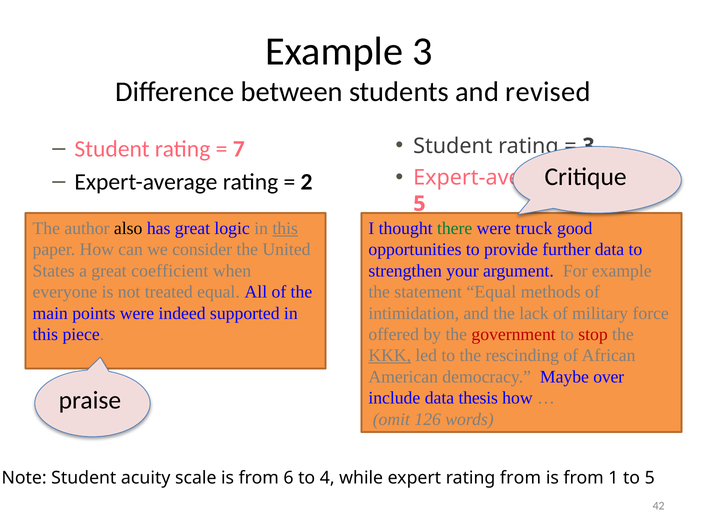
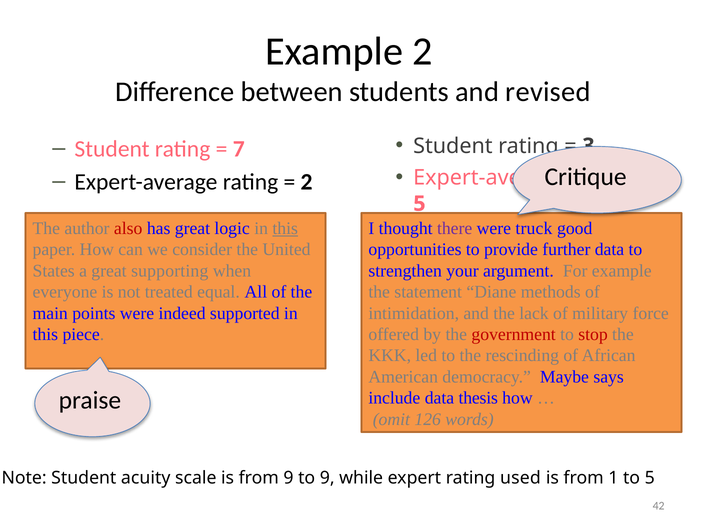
Example 3: 3 -> 2
also colour: black -> red
there colour: green -> purple
coefficient: coefficient -> supporting
statement Equal: Equal -> Diane
KKK underline: present -> none
over: over -> says
from 6: 6 -> 9
to 4: 4 -> 9
rating from: from -> used
